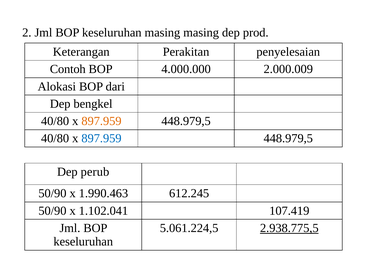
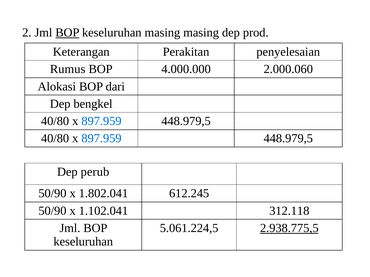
BOP at (67, 33) underline: none -> present
Contoh: Contoh -> Rumus
2.000.009: 2.000.009 -> 2.000.060
897.959 at (101, 121) colour: orange -> blue
1.990.463: 1.990.463 -> 1.802.041
107.419: 107.419 -> 312.118
